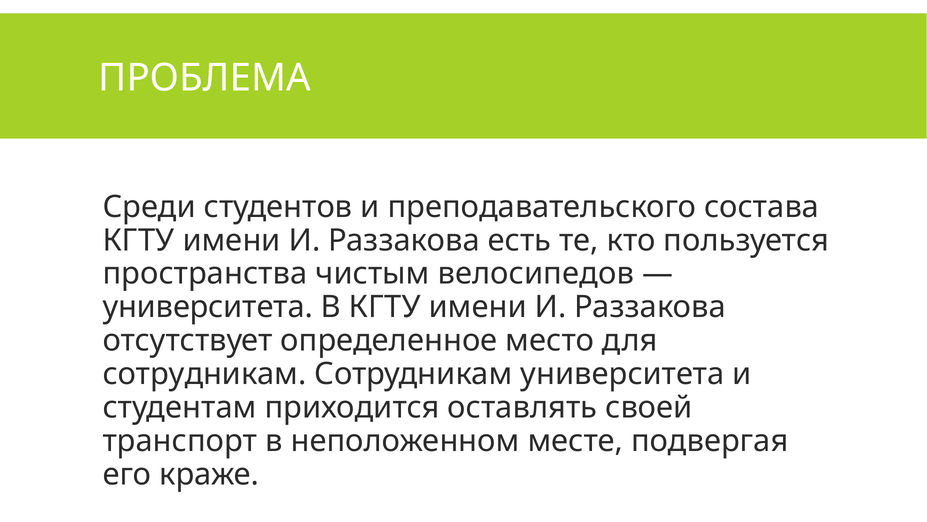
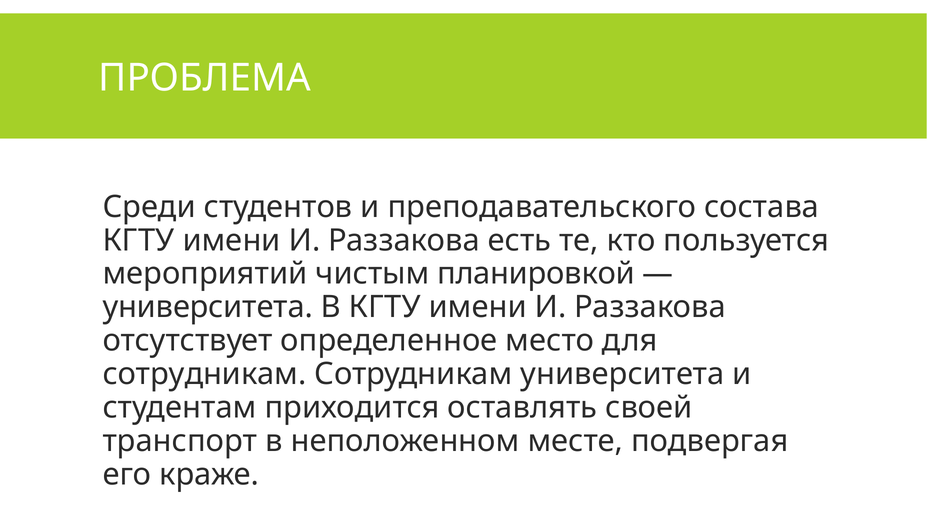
пространства: пространства -> мероприятий
велосипедов: велосипедов -> планировкой
